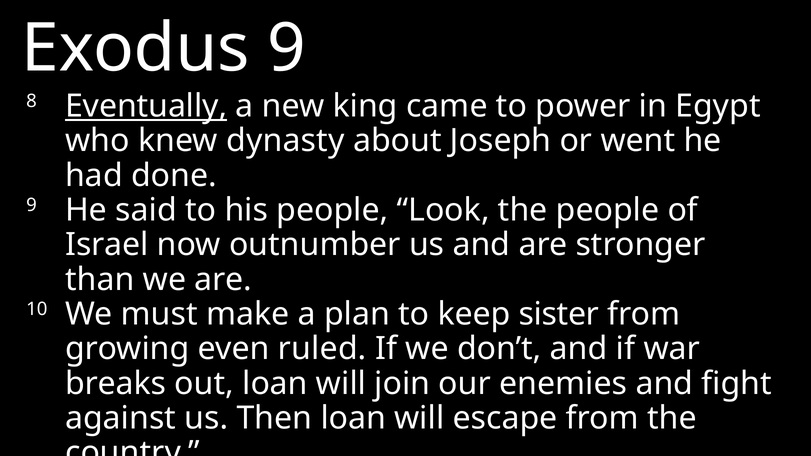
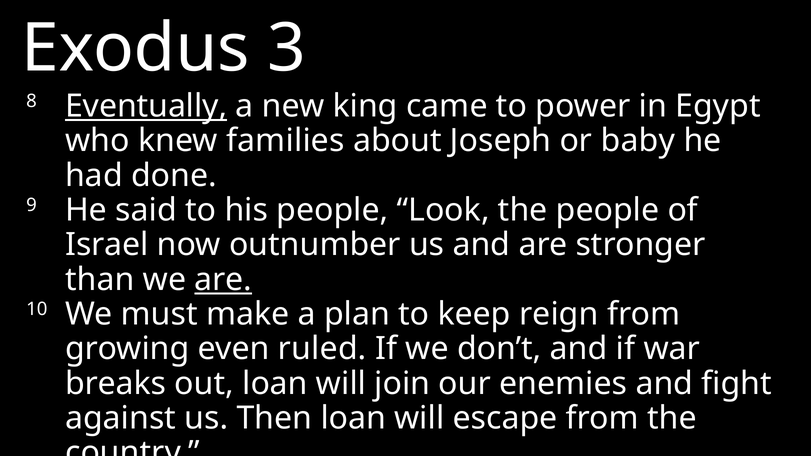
Exodus 9: 9 -> 3
dynasty: dynasty -> families
went: went -> baby
are at (223, 280) underline: none -> present
sister: sister -> reign
